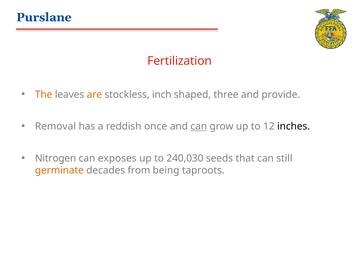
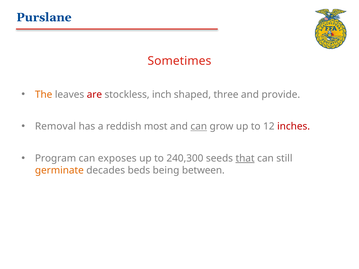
Fertilization: Fertilization -> Sometimes
are colour: orange -> red
once: once -> most
inches colour: black -> red
Nitrogen: Nitrogen -> Program
240,030: 240,030 -> 240,300
that underline: none -> present
from: from -> beds
taproots: taproots -> between
